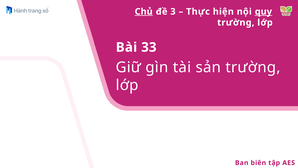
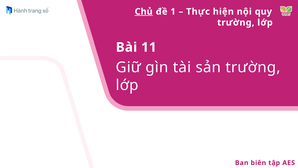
3: 3 -> 1
quy underline: present -> none
33: 33 -> 11
